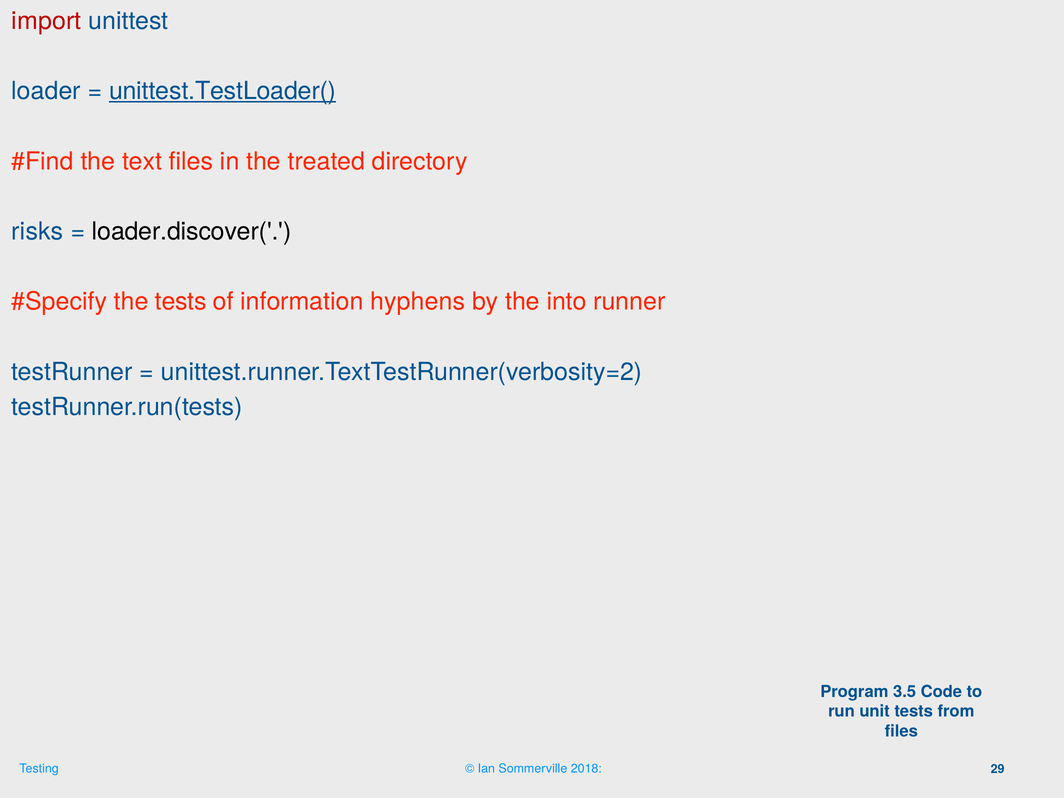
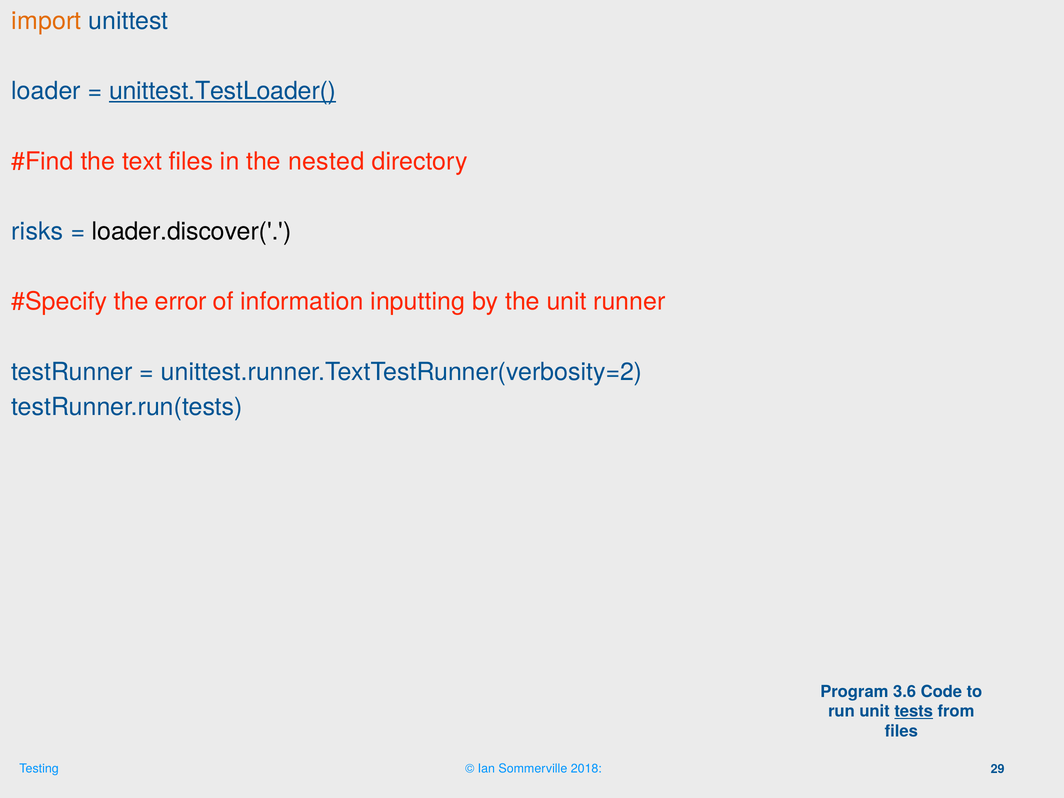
import colour: red -> orange
treated: treated -> nested
the tests: tests -> error
hyphens: hyphens -> inputting
the into: into -> unit
3.5: 3.5 -> 3.6
tests at (914, 711) underline: none -> present
